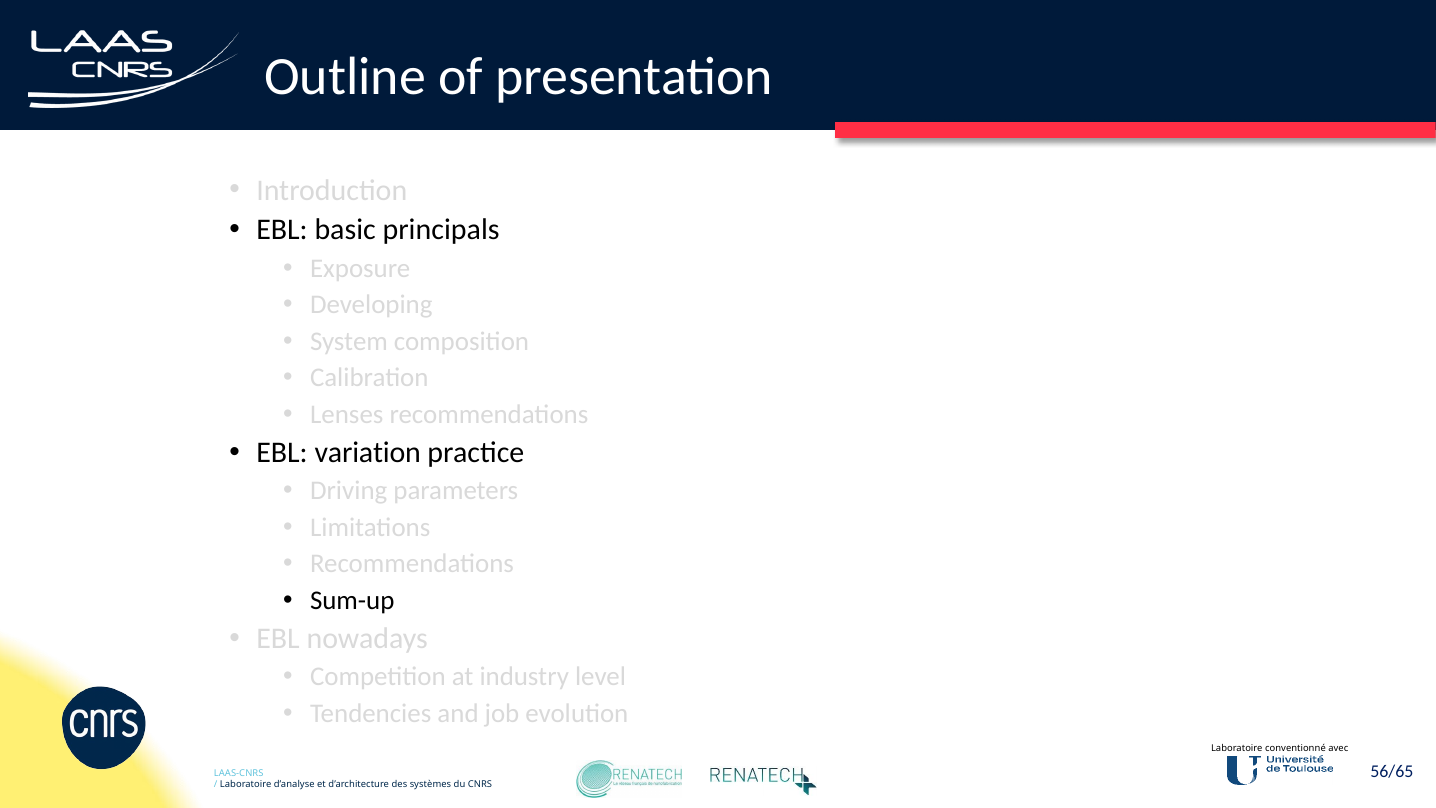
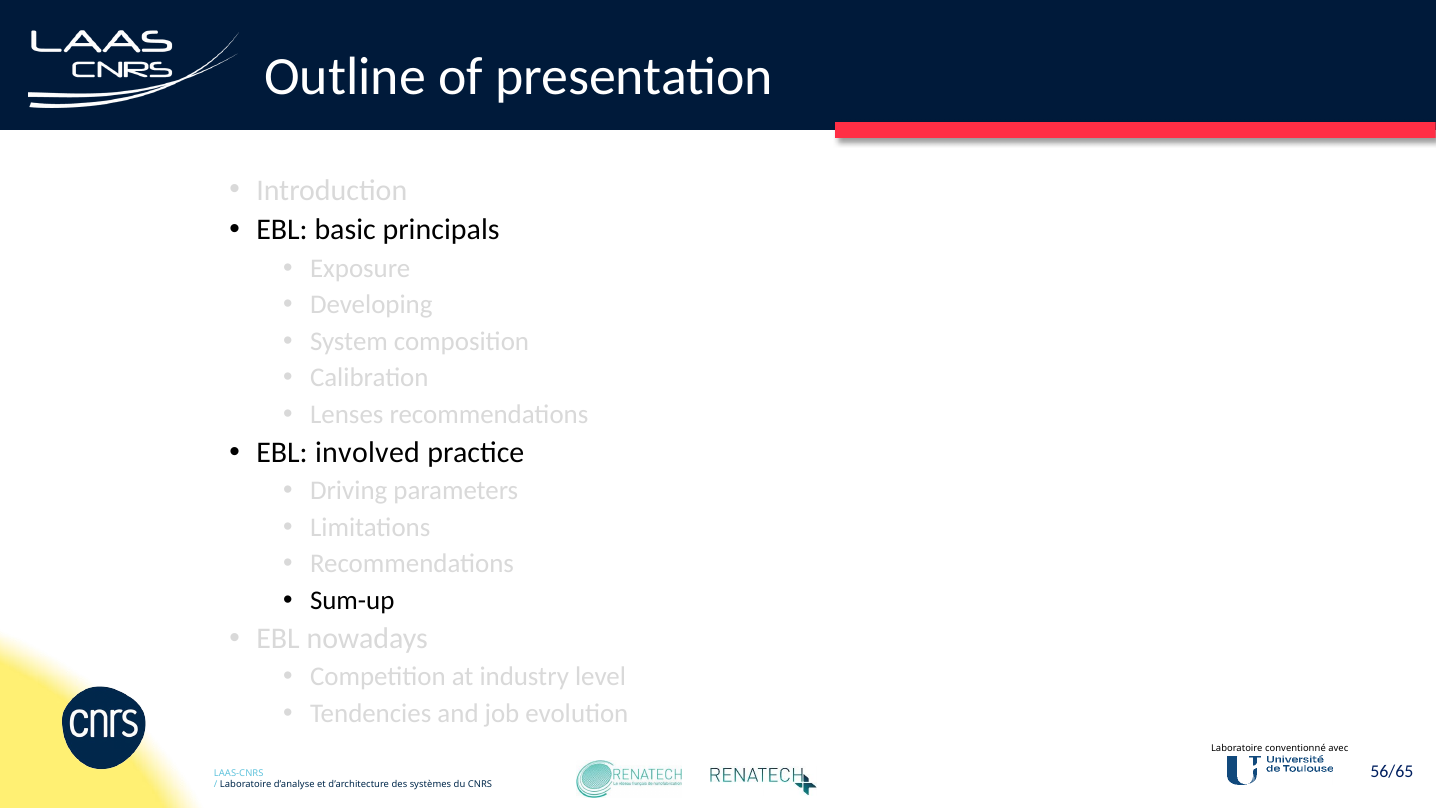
variation: variation -> involved
